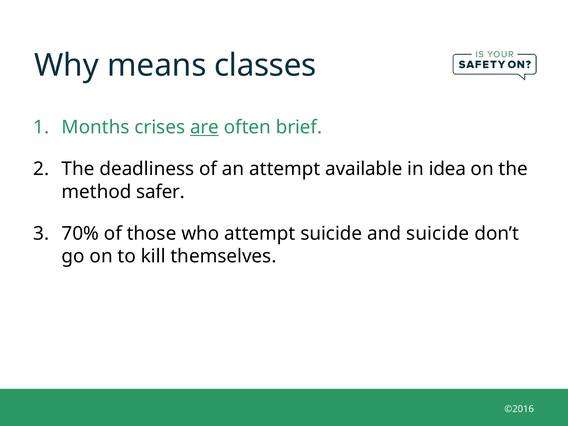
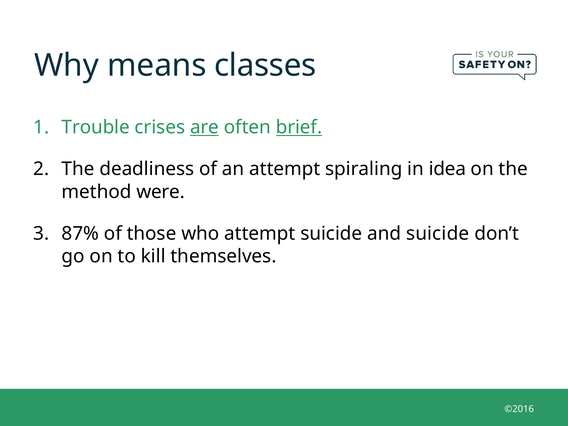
Months: Months -> Trouble
brief underline: none -> present
available: available -> spiraling
safer: safer -> were
70%: 70% -> 87%
